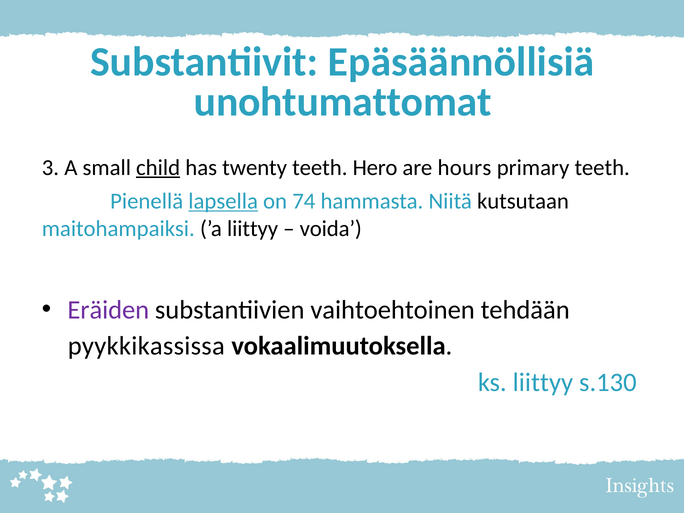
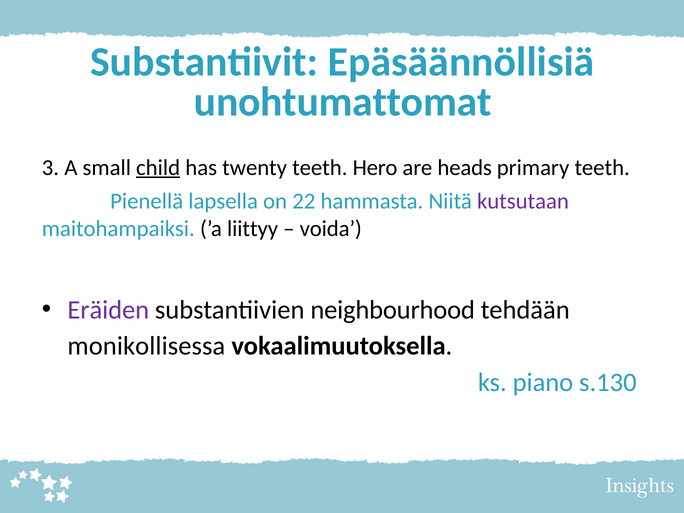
hours: hours -> heads
lapsella underline: present -> none
74: 74 -> 22
kutsutaan colour: black -> purple
vaihtoehtoinen: vaihtoehtoinen -> neighbourhood
pyykkikassissa: pyykkikassissa -> monikollisessa
ks liittyy: liittyy -> piano
